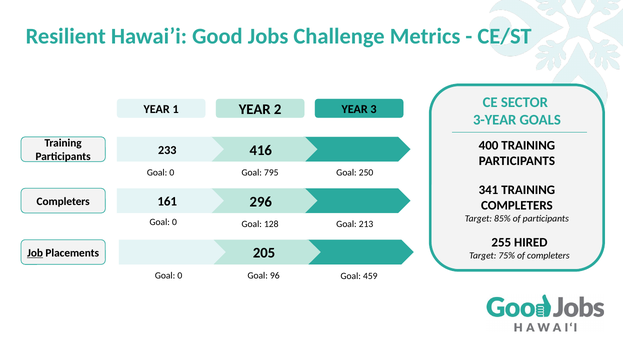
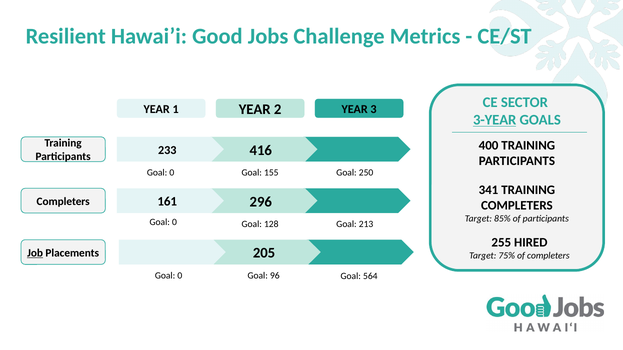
3-YEAR underline: none -> present
795: 795 -> 155
459: 459 -> 564
